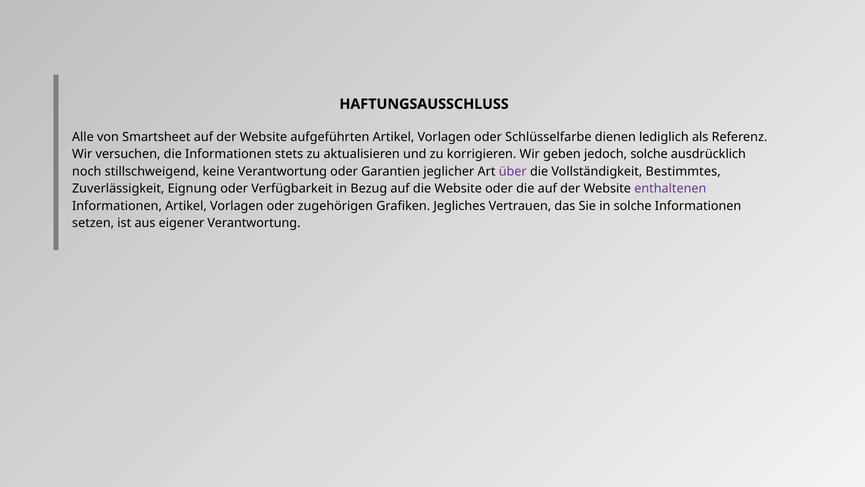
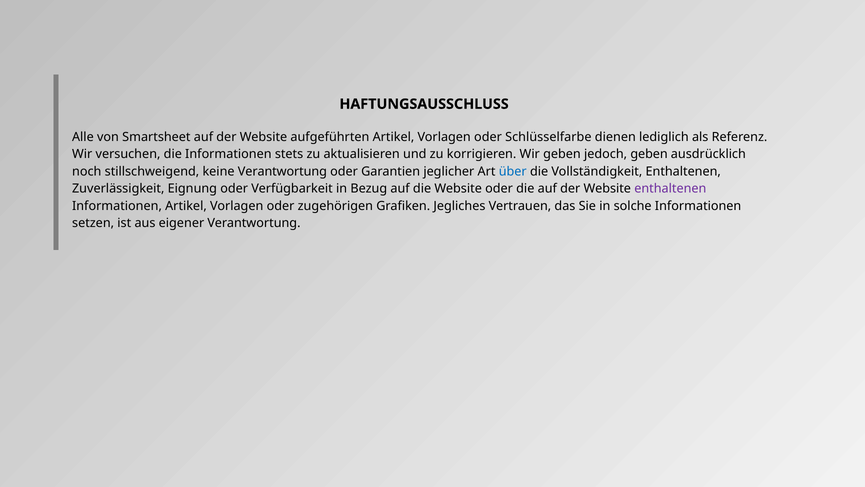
jedoch solche: solche -> geben
über colour: purple -> blue
Vollständigkeit Bestimmtes: Bestimmtes -> Enthaltenen
